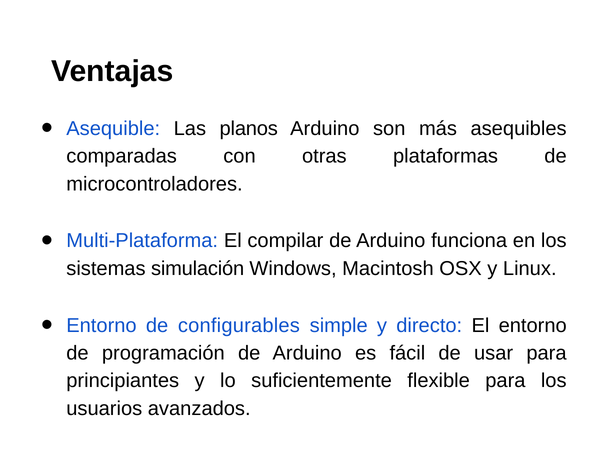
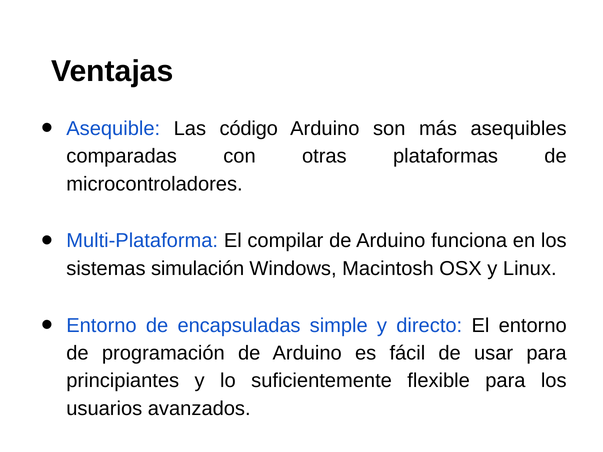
planos: planos -> código
configurables: configurables -> encapsuladas
